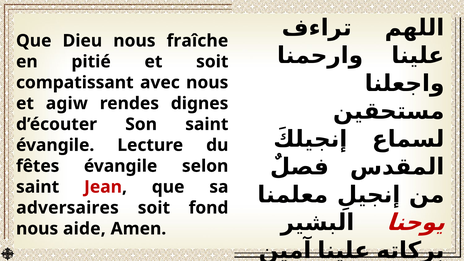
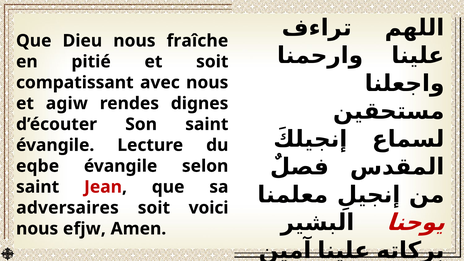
fêtes: fêtes -> eqbe
fond: fond -> voici
aide: aide -> efjw
